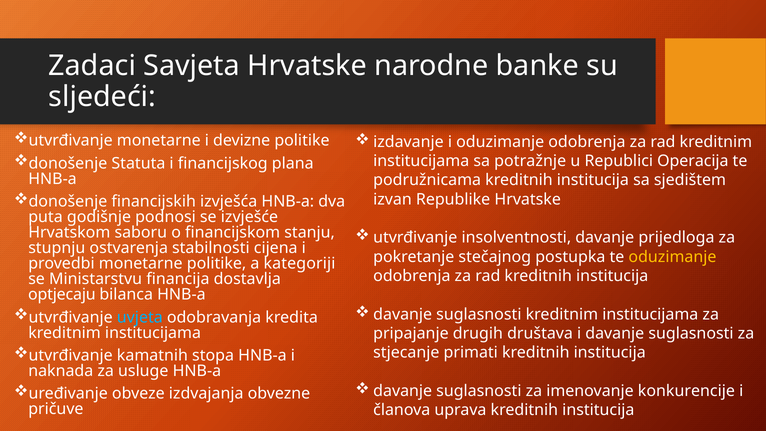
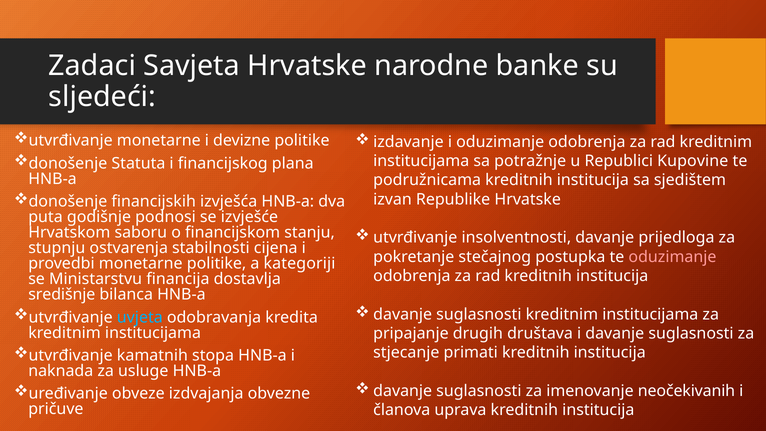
Operacija: Operacija -> Kupovine
oduzimanje at (672, 257) colour: yellow -> pink
optjecaju: optjecaju -> središnje
konkurencije: konkurencije -> neočekivanih
